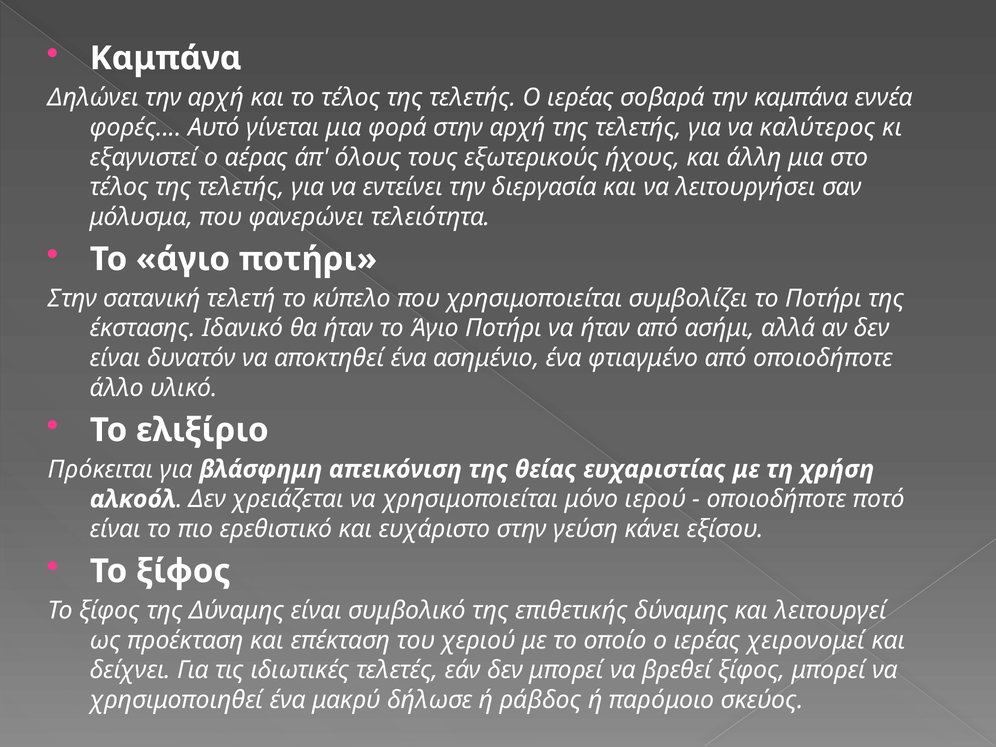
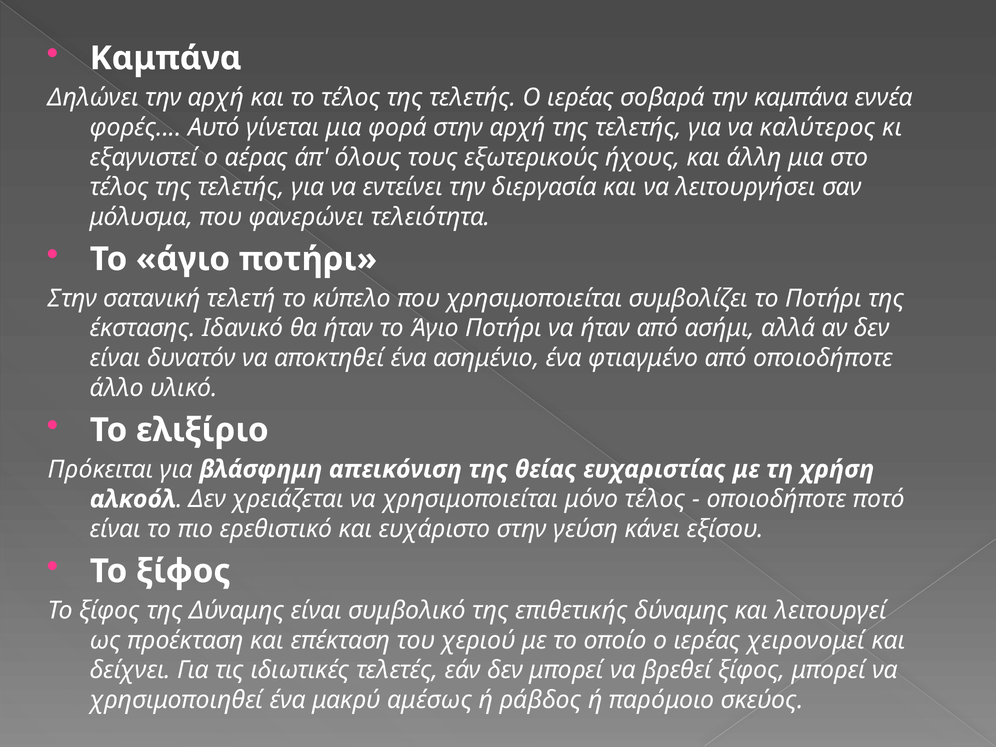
μόνο ιερού: ιερού -> τέλος
δήλωσε: δήλωσε -> αμέσως
